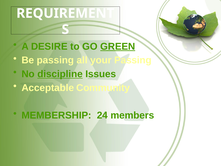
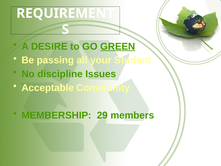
your Passing: Passing -> Student
discipline underline: present -> none
24: 24 -> 29
